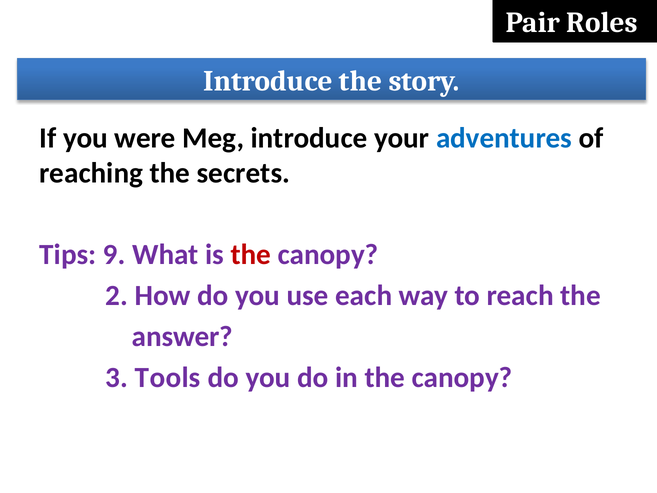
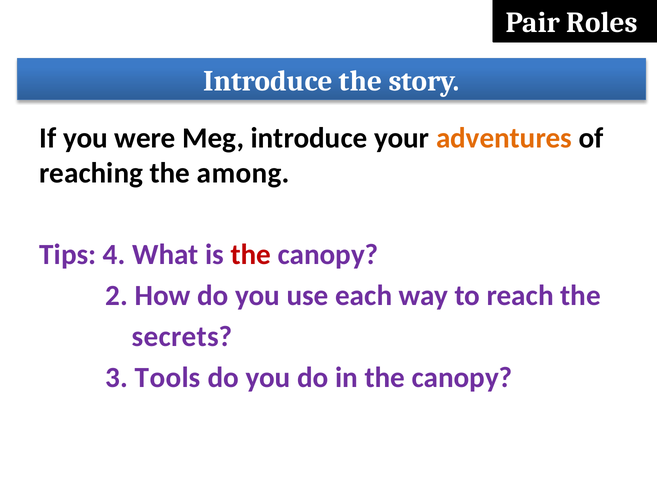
adventures colour: blue -> orange
secrets: secrets -> among
9: 9 -> 4
answer: answer -> secrets
